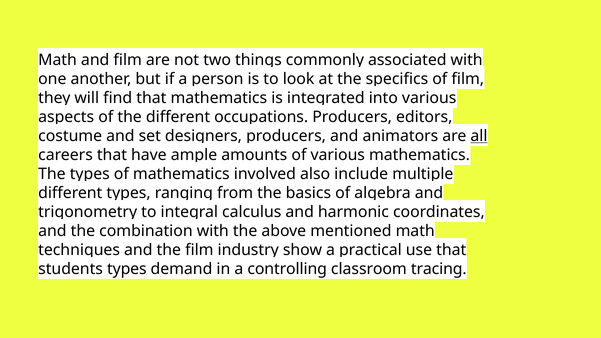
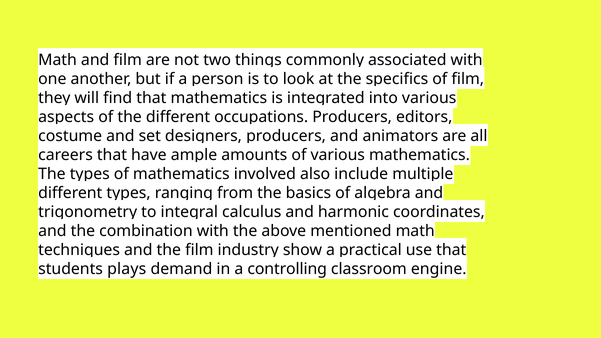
all underline: present -> none
students types: types -> plays
tracing: tracing -> engine
